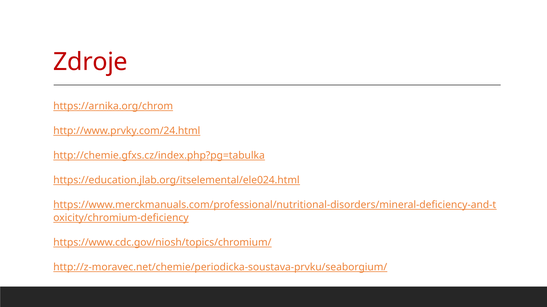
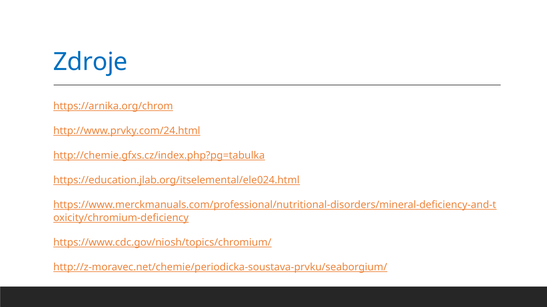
Zdroje colour: red -> blue
